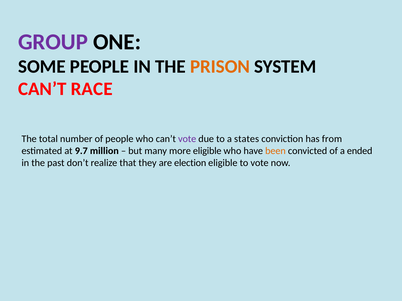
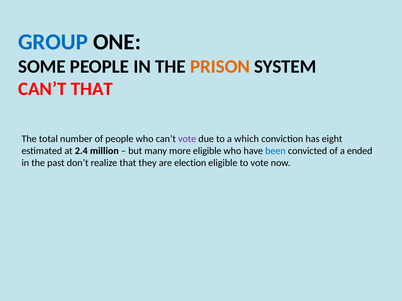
GROUP colour: purple -> blue
CAN’T RACE: RACE -> THAT
states: states -> which
from: from -> eight
9.7: 9.7 -> 2.4
been colour: orange -> blue
